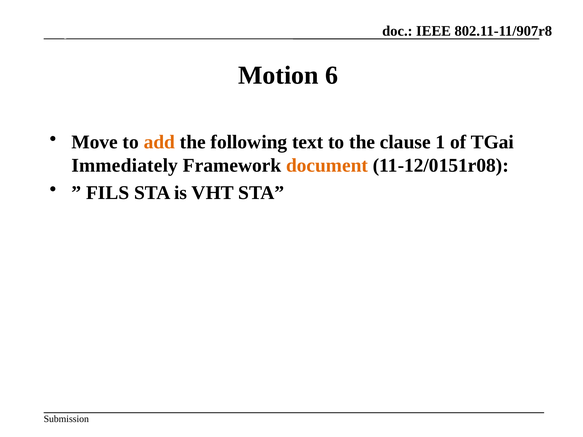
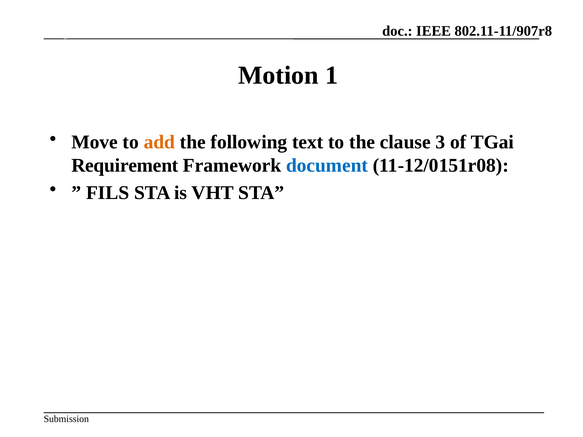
6: 6 -> 1
1: 1 -> 3
Immediately: Immediately -> Requirement
document colour: orange -> blue
